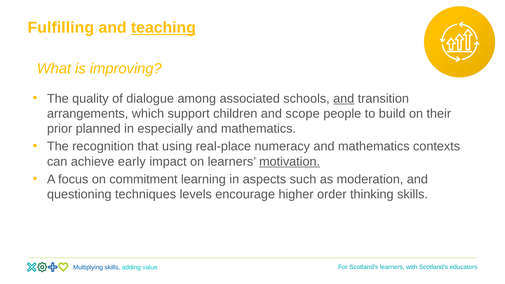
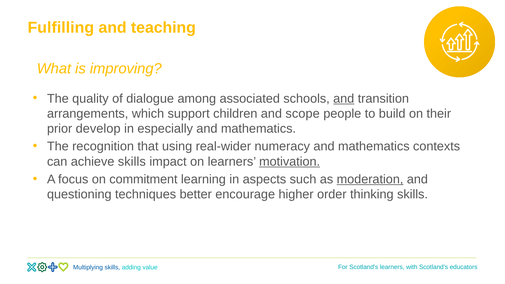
teaching underline: present -> none
planned: planned -> develop
real-place: real-place -> real-wider
achieve early: early -> skills
moderation underline: none -> present
levels: levels -> better
